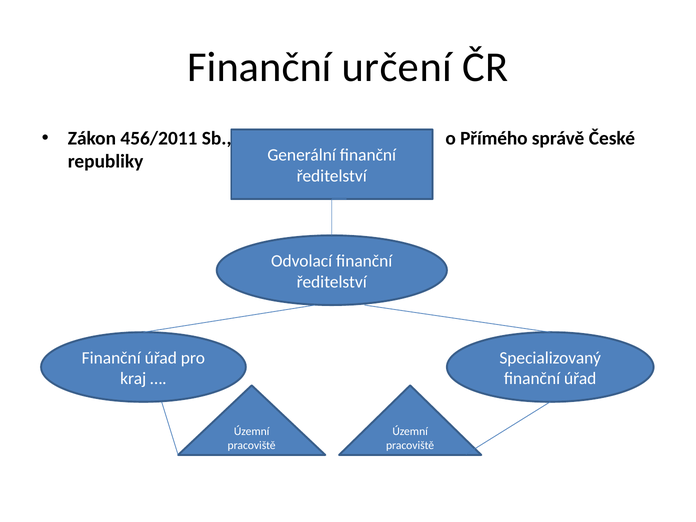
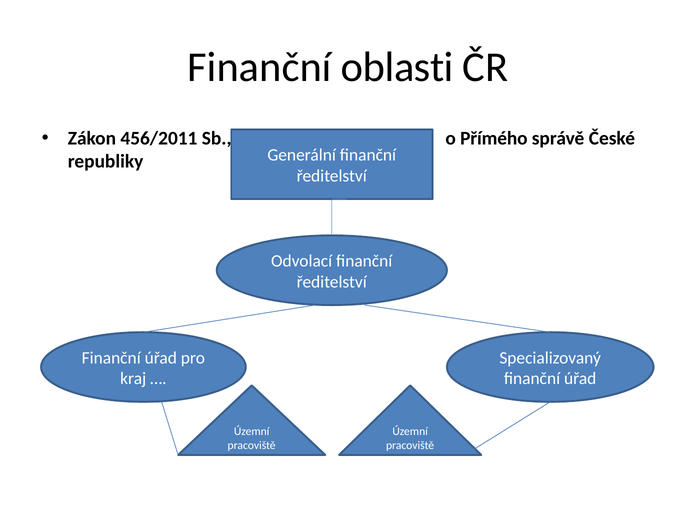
určení: určení -> oblasti
